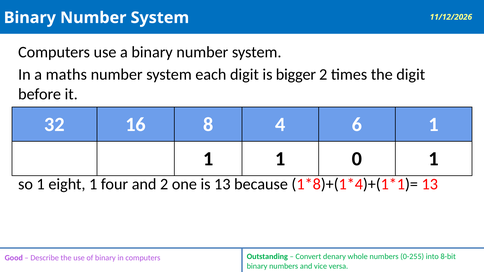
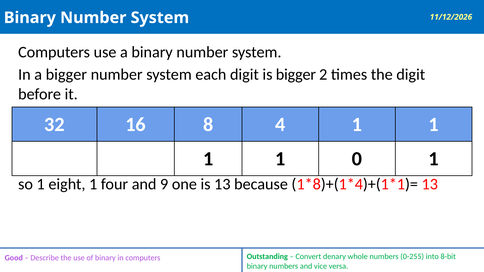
a maths: maths -> bigger
4 6: 6 -> 1
and 2: 2 -> 9
